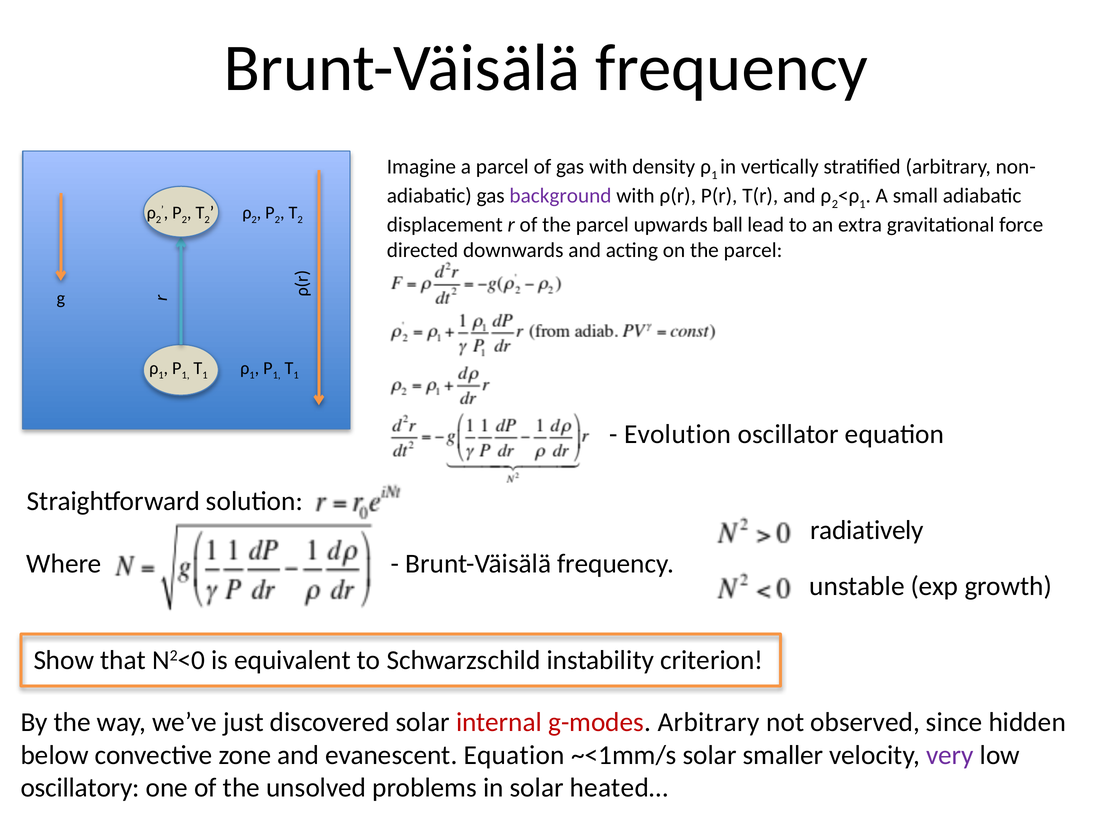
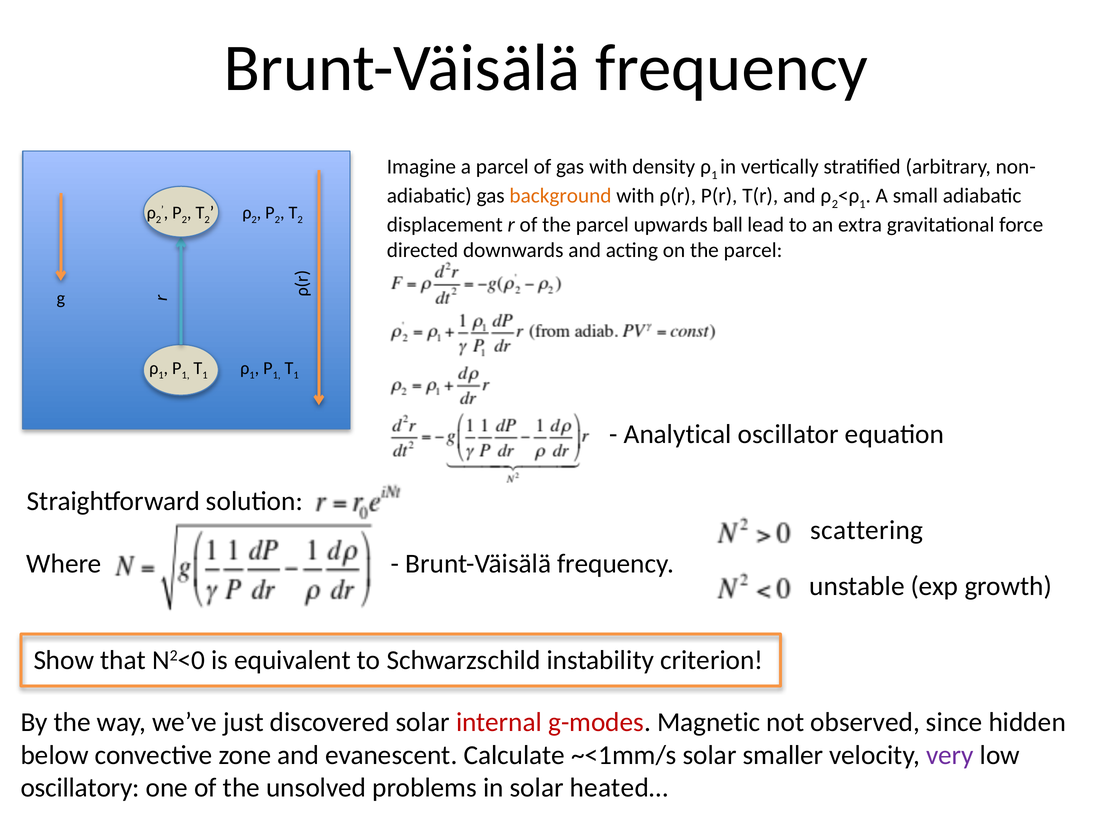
background colour: purple -> orange
Evolution: Evolution -> Analytical
radiatively: radiatively -> scattering
g-modes Arbitrary: Arbitrary -> Magnetic
evanescent Equation: Equation -> Calculate
